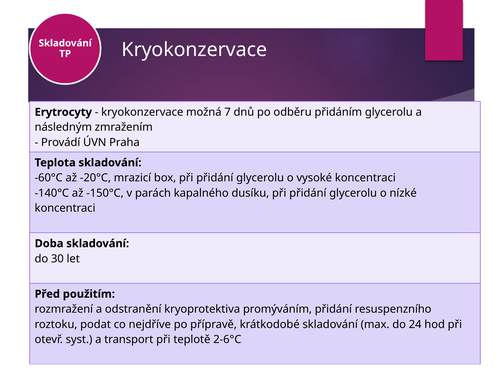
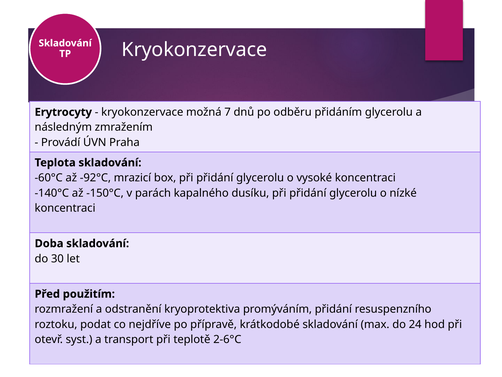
-20°C: -20°C -> -92°C
